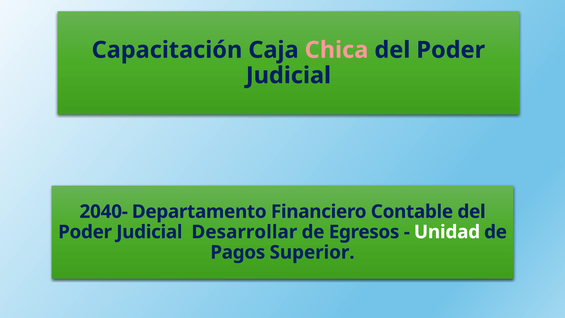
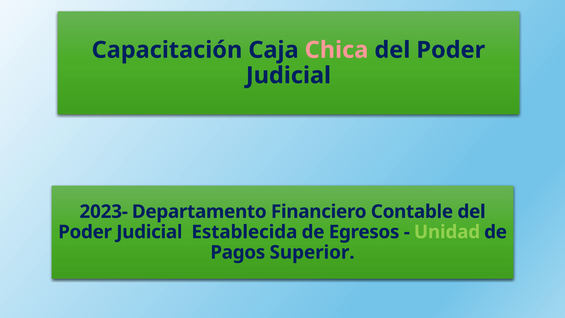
2040-: 2040- -> 2023-
Desarrollar: Desarrollar -> Establecida
Unidad colour: white -> light green
